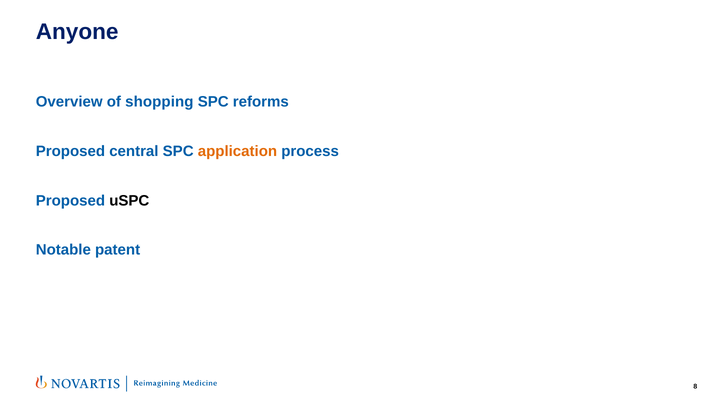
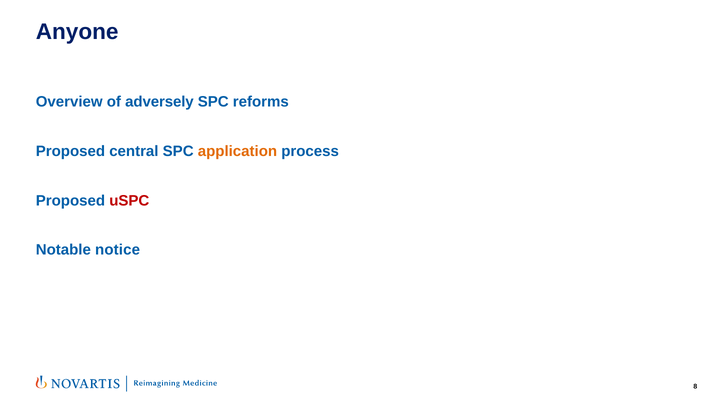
shopping: shopping -> adversely
uSPC colour: black -> red
patent: patent -> notice
